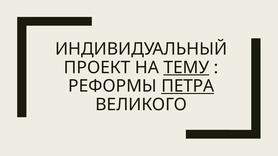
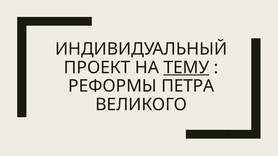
ПЕТРА underline: present -> none
